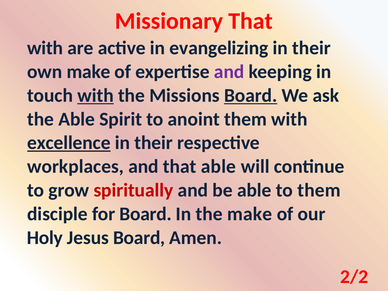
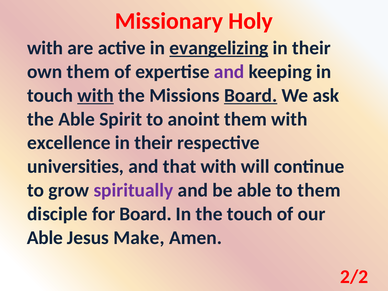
Missionary That: That -> Holy
evangelizing underline: none -> present
own make: make -> them
excellence underline: present -> none
workplaces: workplaces -> universities
that able: able -> with
spiritually colour: red -> purple
the make: make -> touch
Holy at (45, 238): Holy -> Able
Jesus Board: Board -> Make
